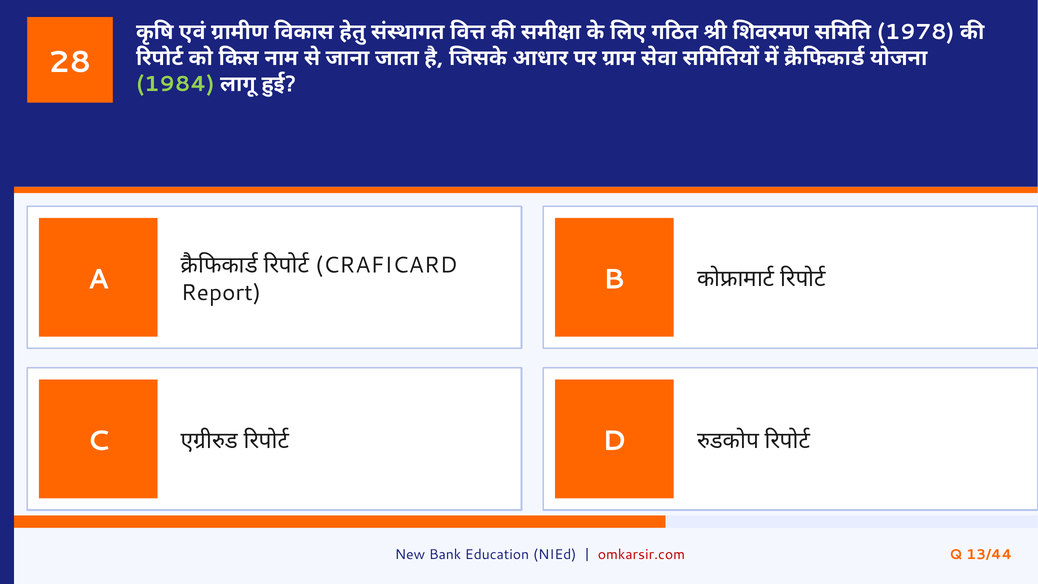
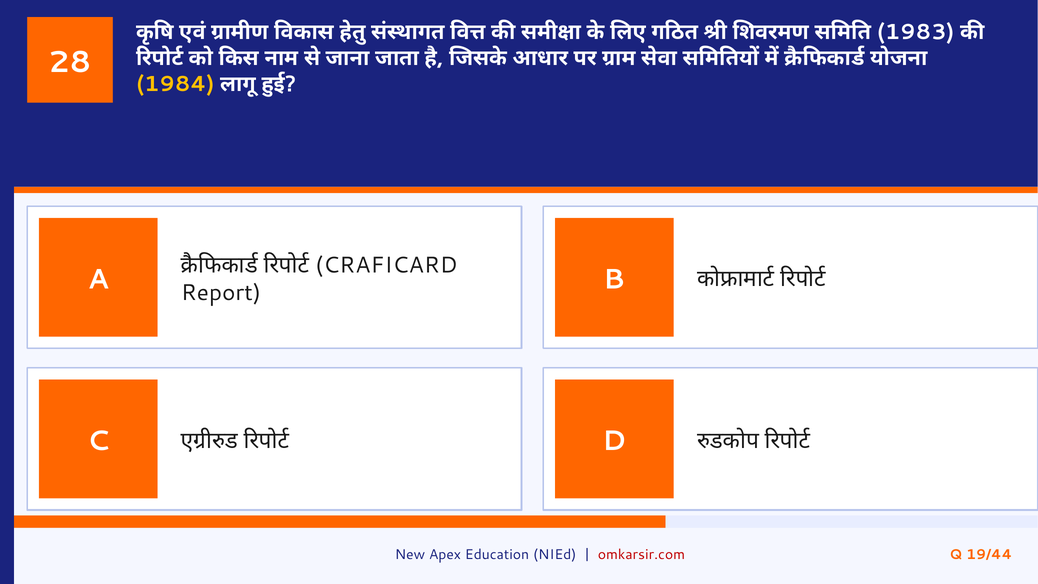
1978: 1978 -> 1983
1984 colour: light green -> yellow
Bank: Bank -> Apex
13/44: 13/44 -> 19/44
